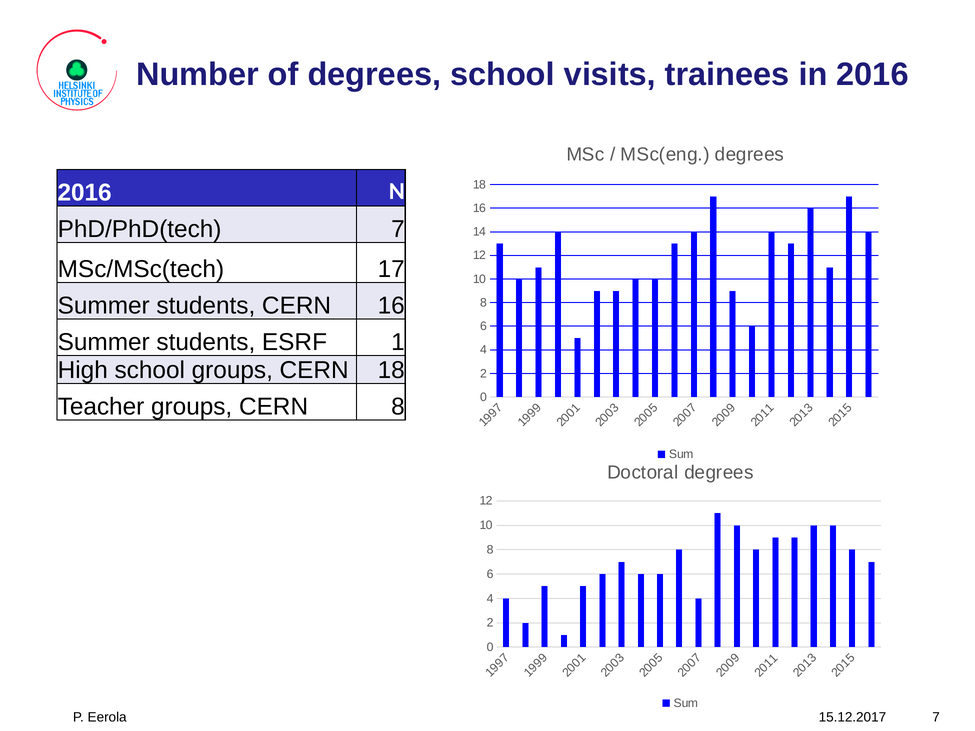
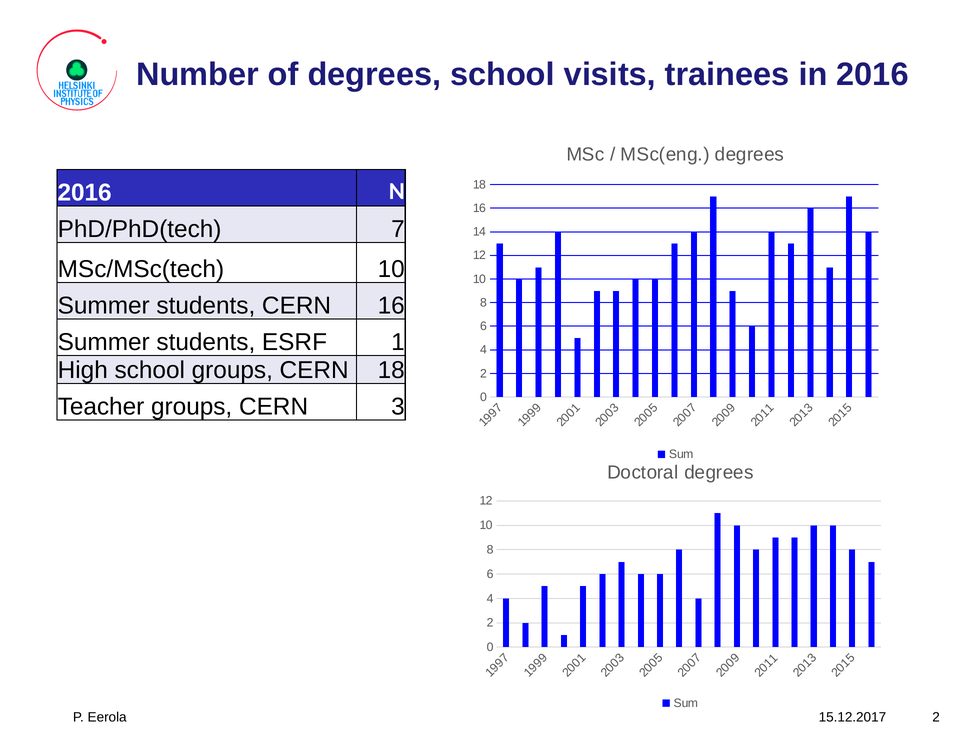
MSc/MSc(tech 17: 17 -> 10
CERN 8: 8 -> 3
Eerola 7: 7 -> 2
